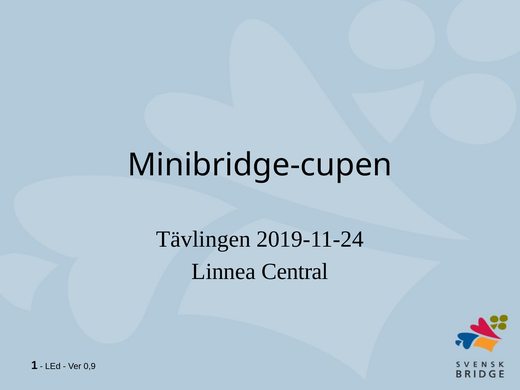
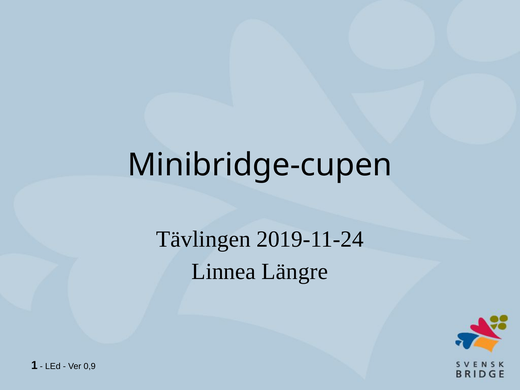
Central: Central -> Längre
